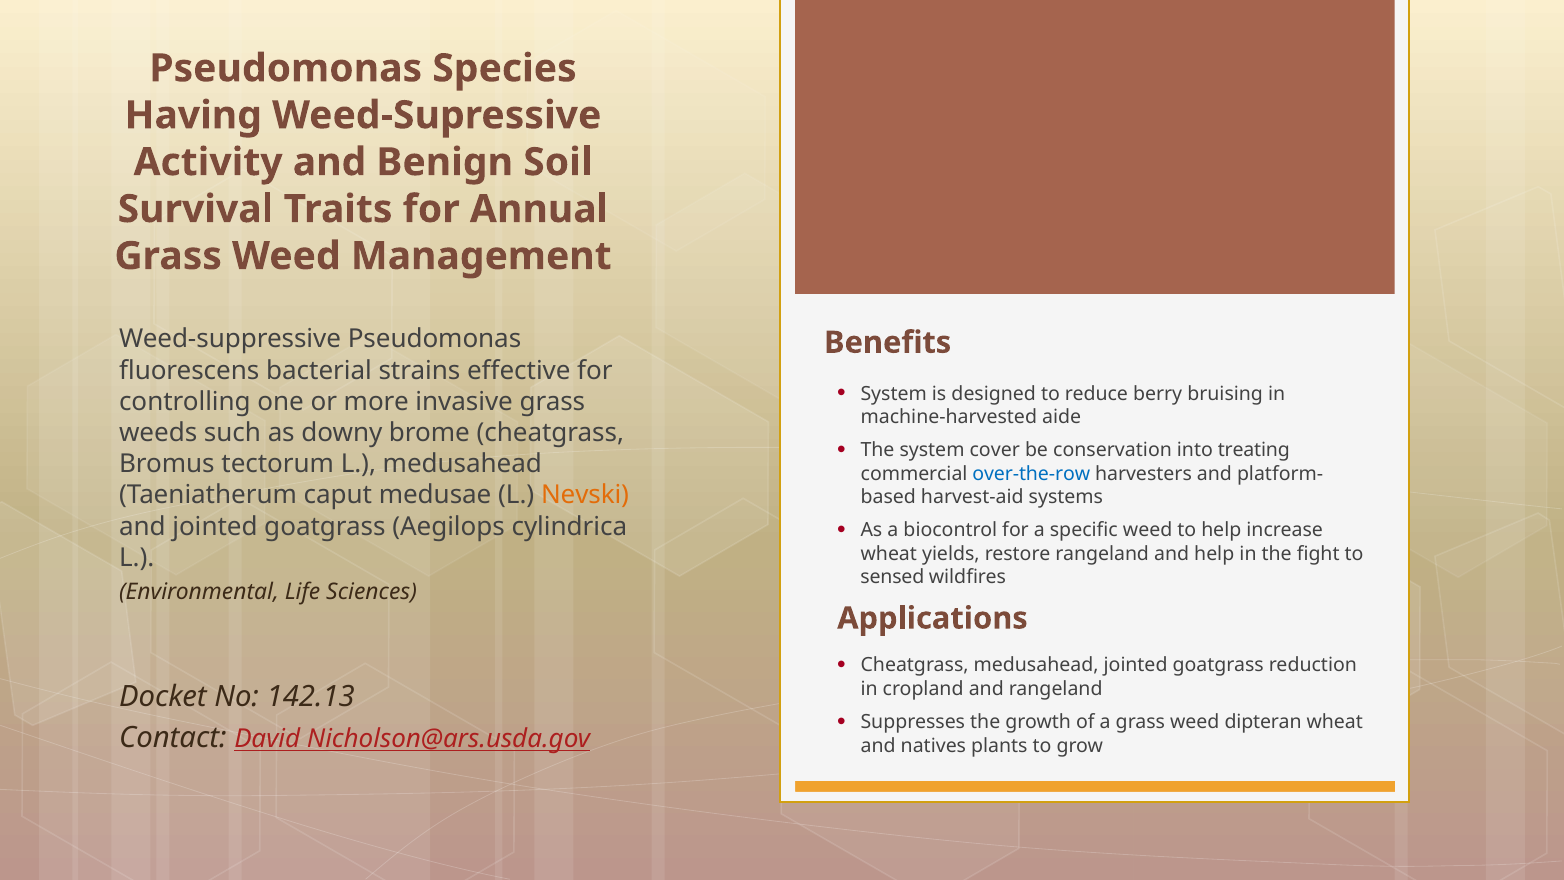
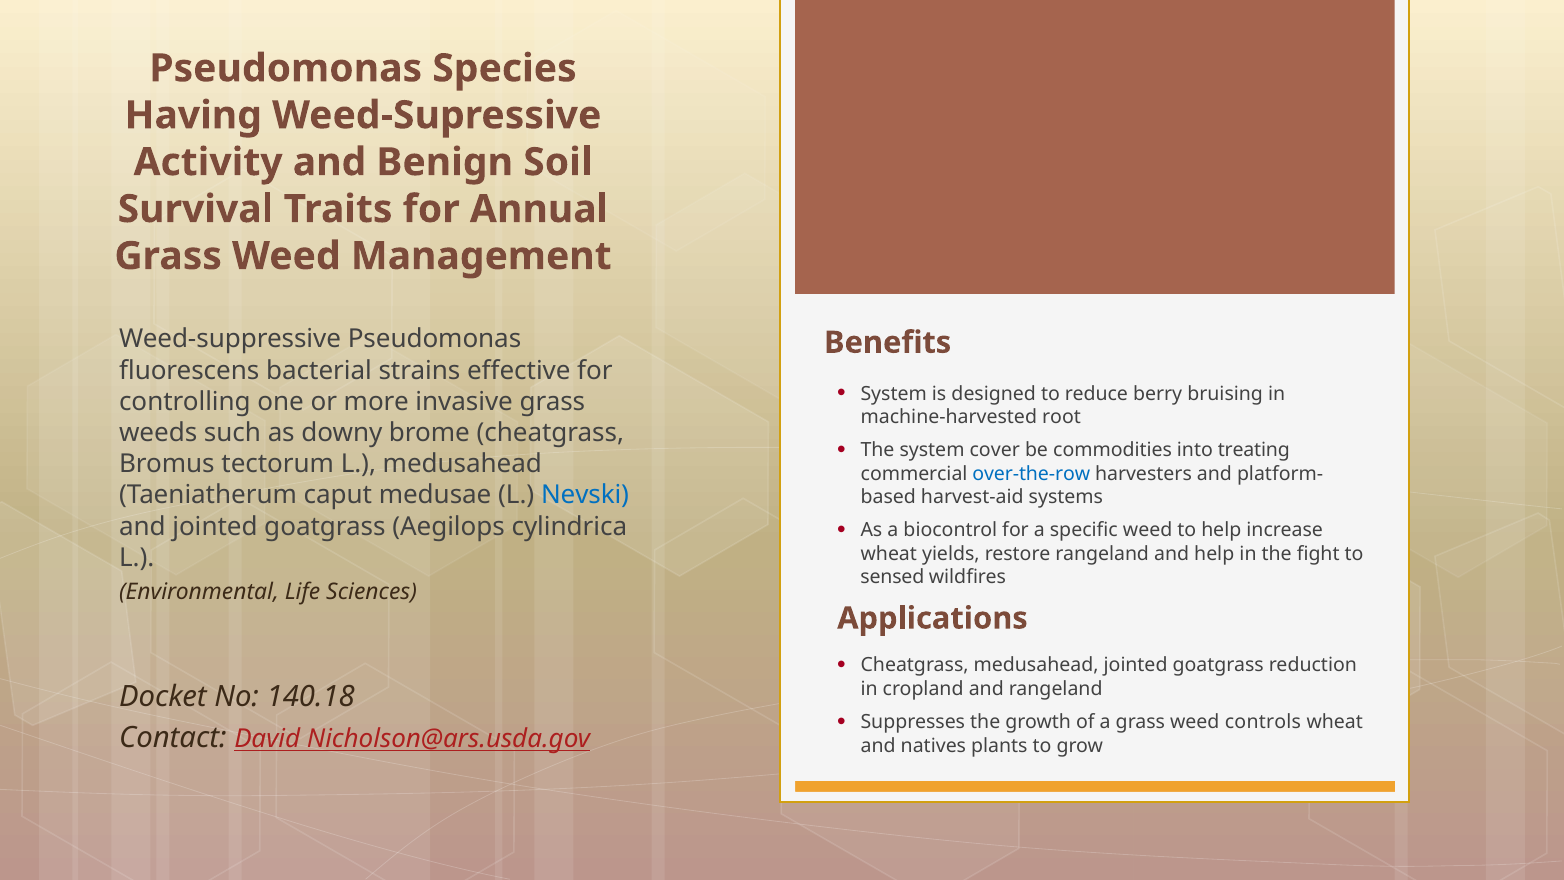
aide: aide -> root
conservation: conservation -> commodities
Nevski colour: orange -> blue
142.13: 142.13 -> 140.18
dipteran: dipteran -> controls
